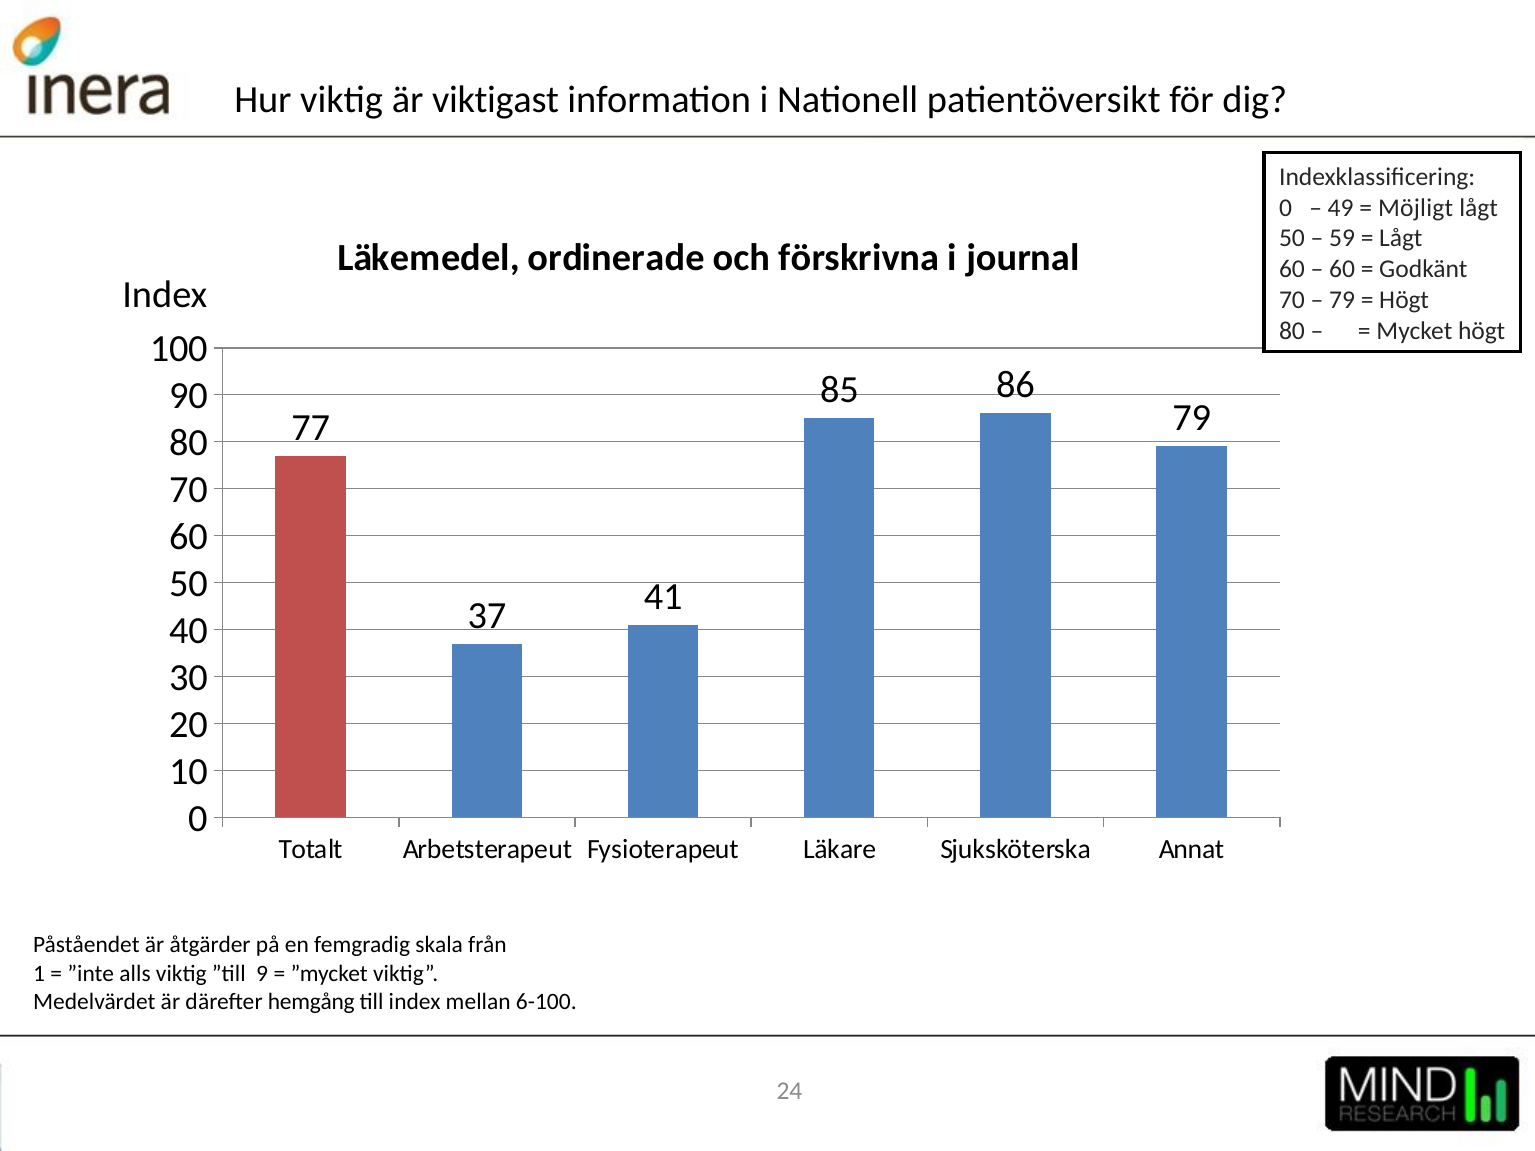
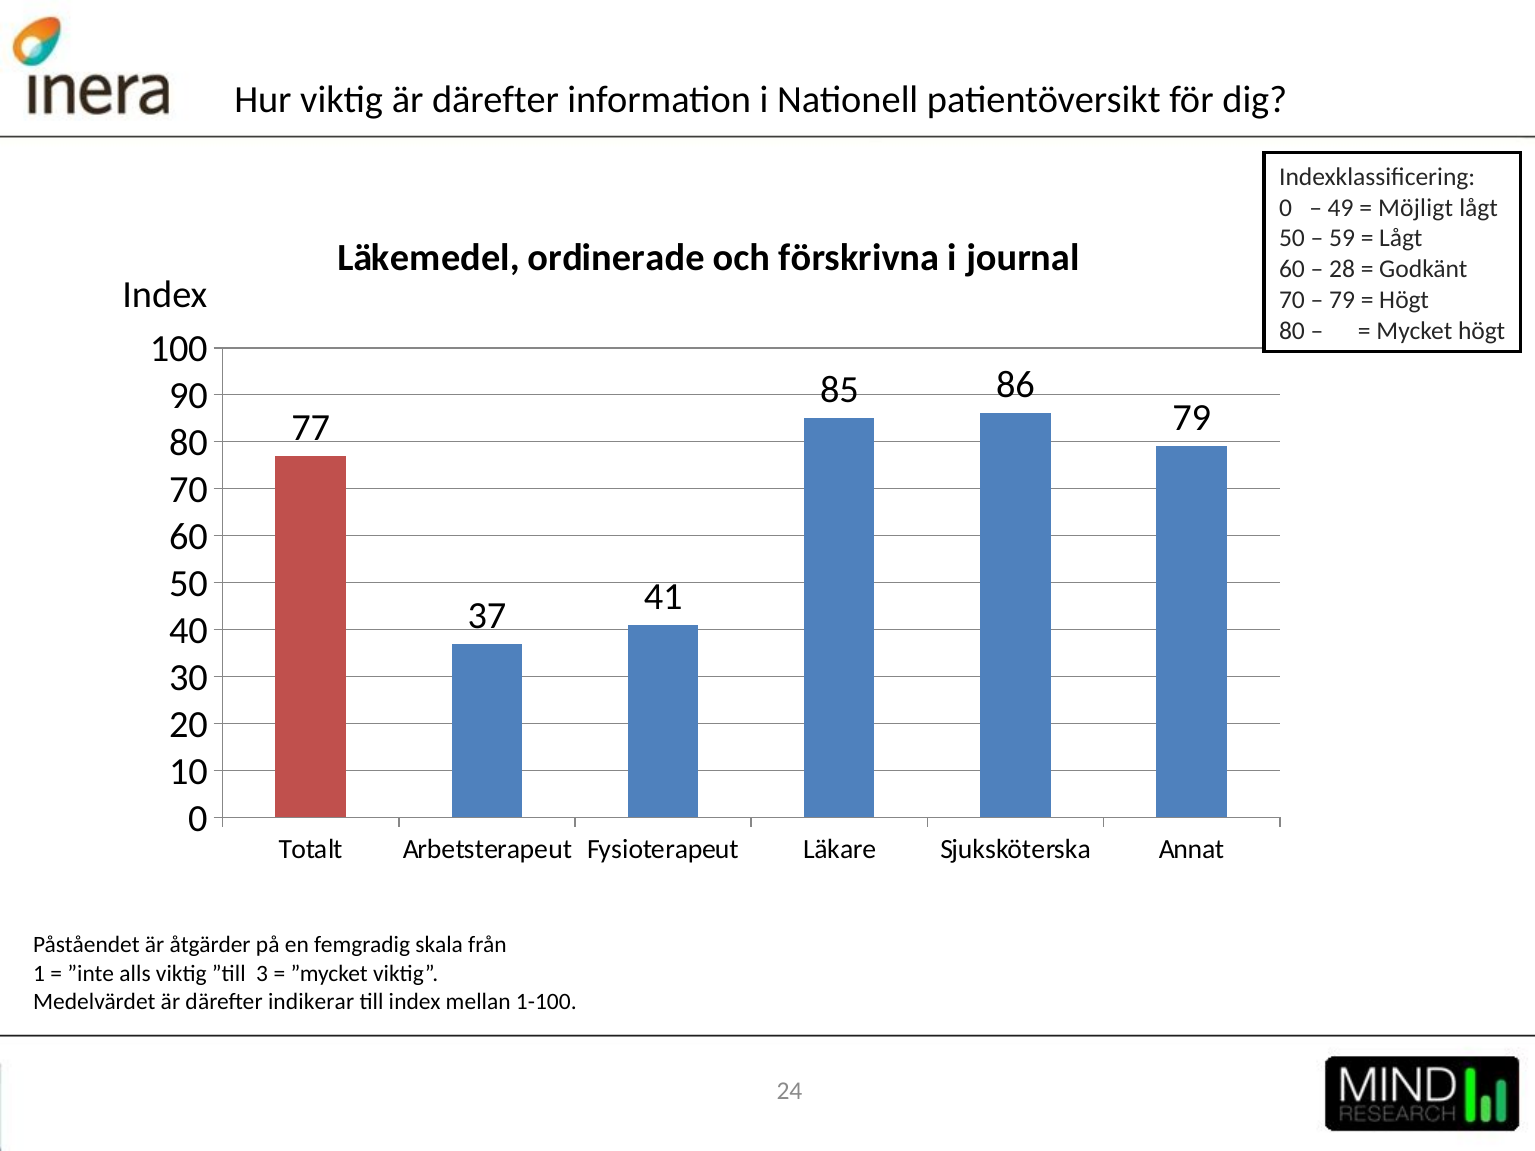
viktig är viktigast: viktigast -> därefter
60 at (1342, 269): 60 -> 28
9: 9 -> 3
hemgång: hemgång -> indikerar
6-100: 6-100 -> 1-100
